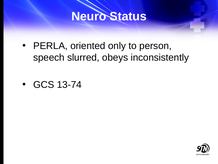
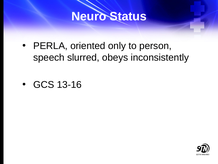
13-74: 13-74 -> 13-16
